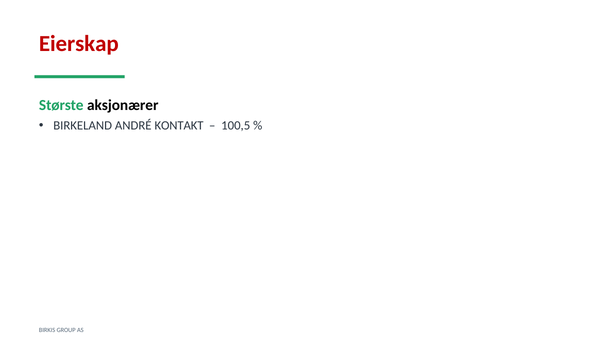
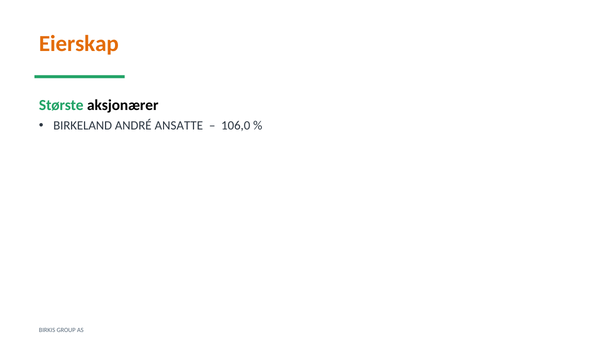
Eierskap colour: red -> orange
KONTAKT: KONTAKT -> ANSATTE
100,5: 100,5 -> 106,0
